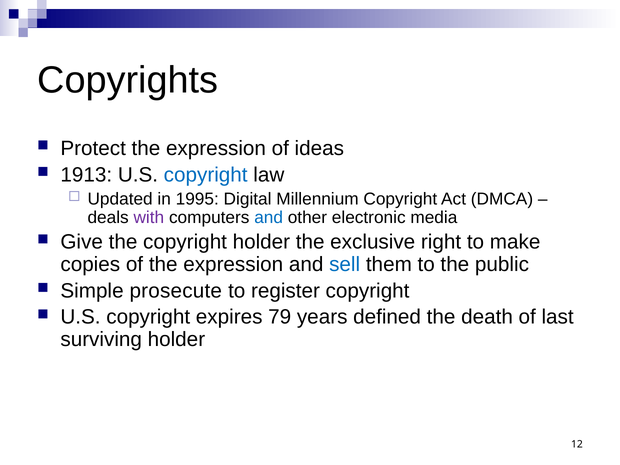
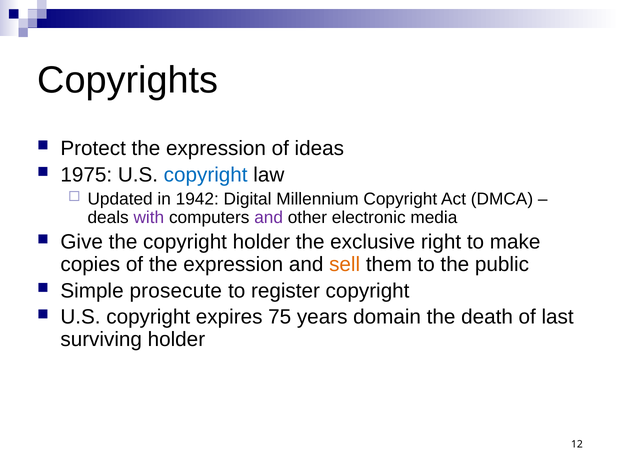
1913: 1913 -> 1975
1995: 1995 -> 1942
and at (269, 217) colour: blue -> purple
sell colour: blue -> orange
79: 79 -> 75
defined: defined -> domain
